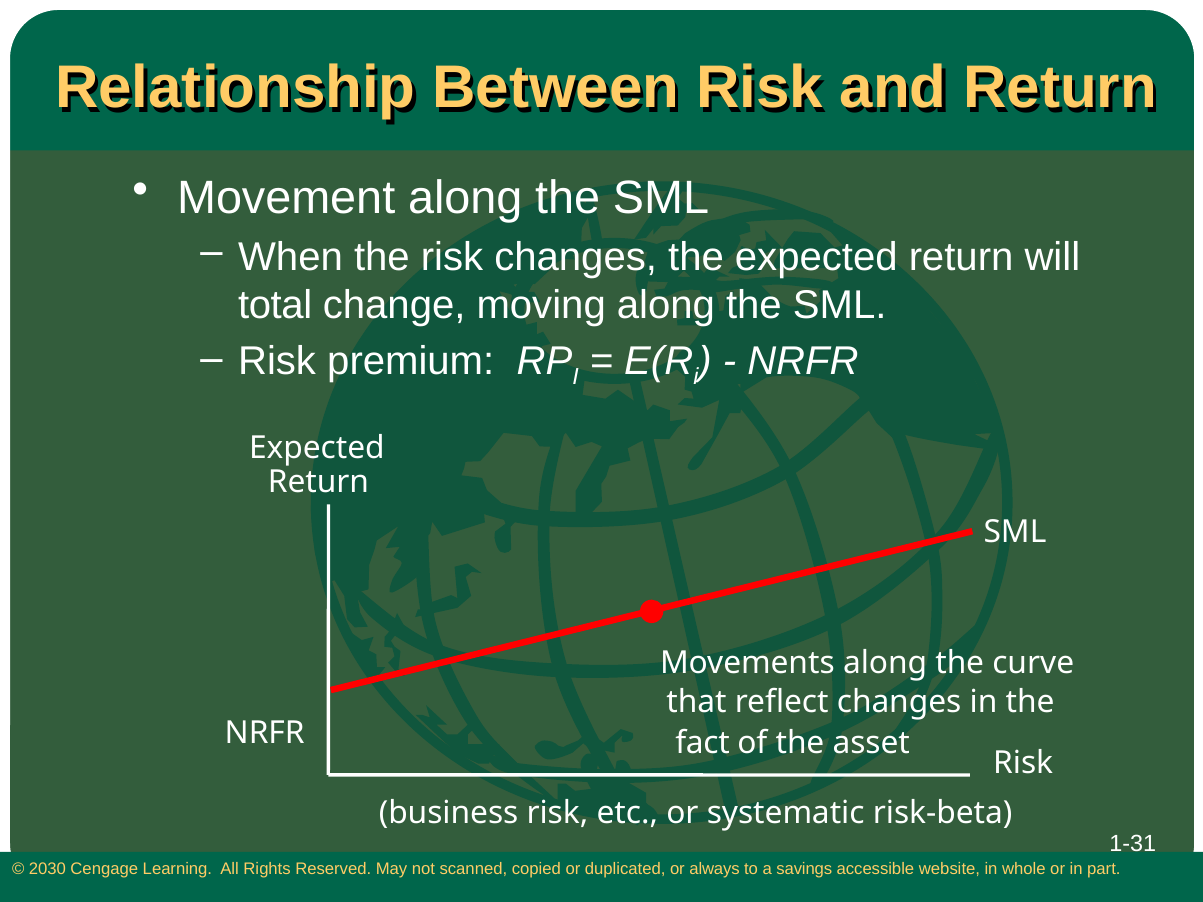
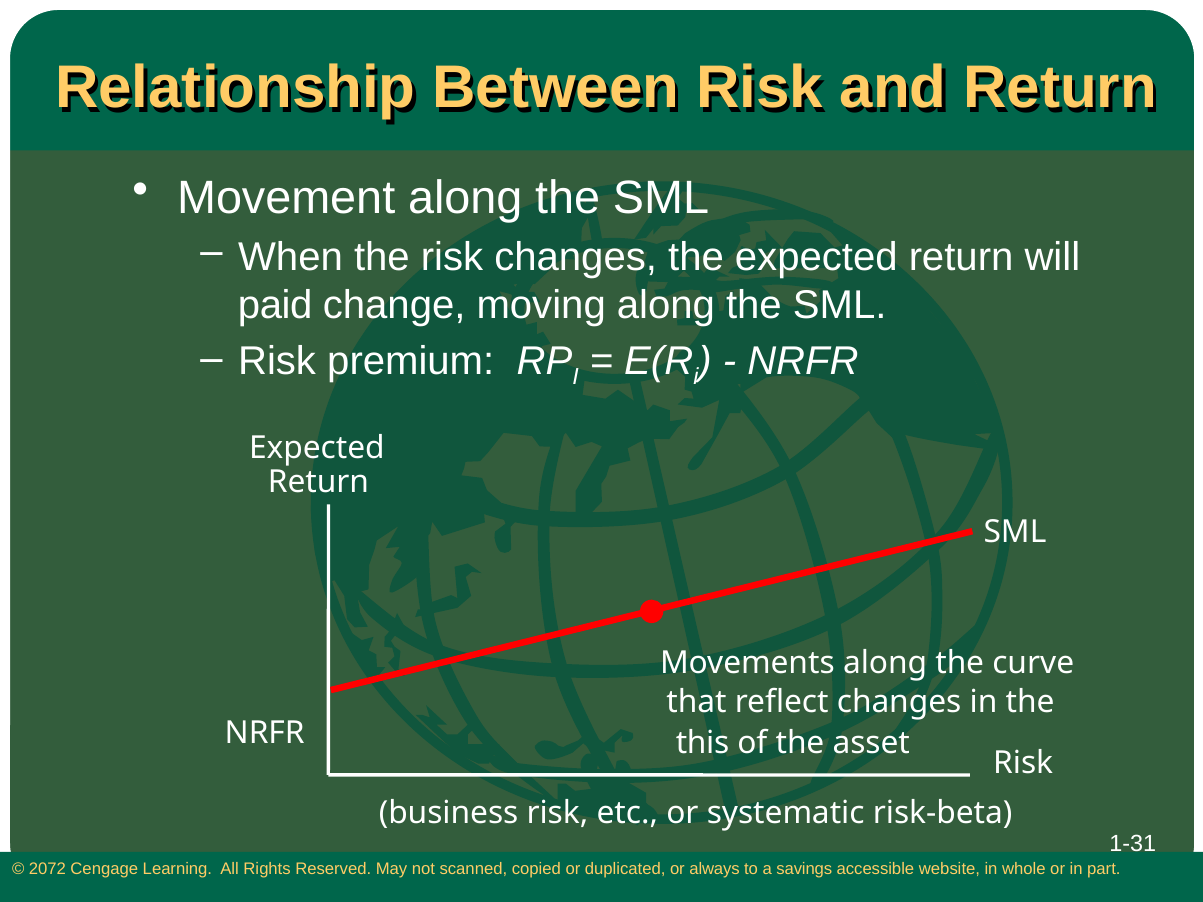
total: total -> paid
fact: fact -> this
2030: 2030 -> 2072
